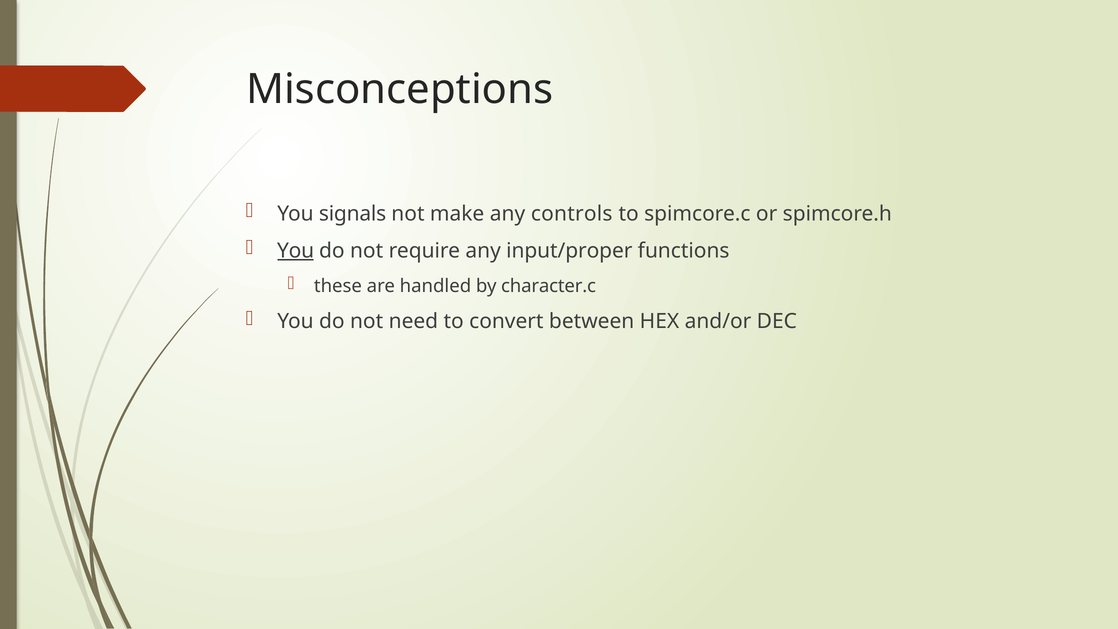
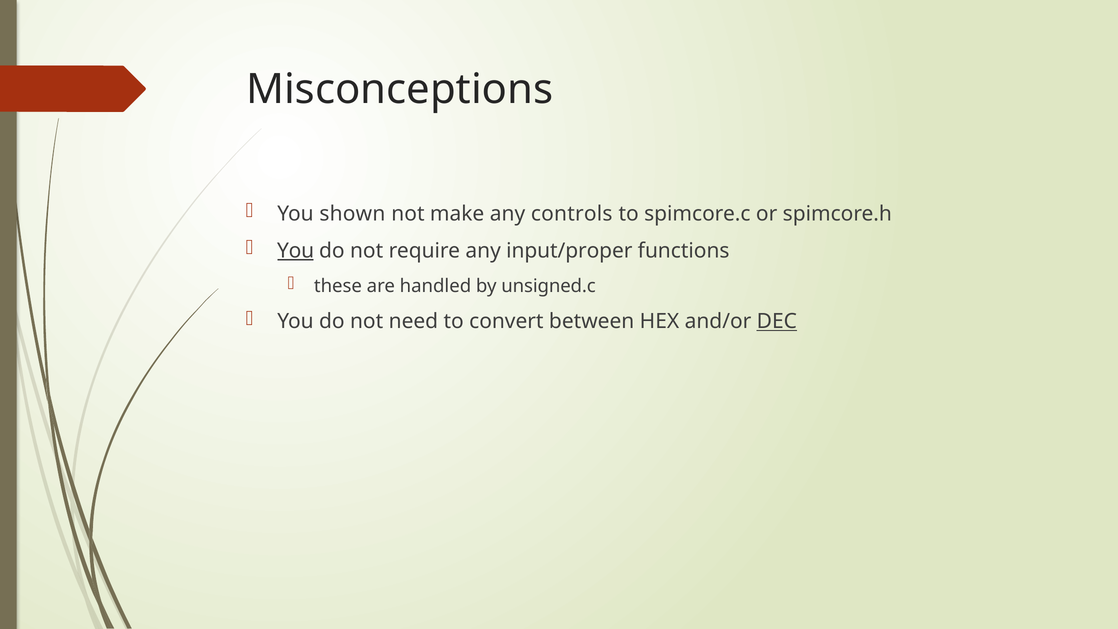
signals: signals -> shown
character.c: character.c -> unsigned.c
DEC underline: none -> present
